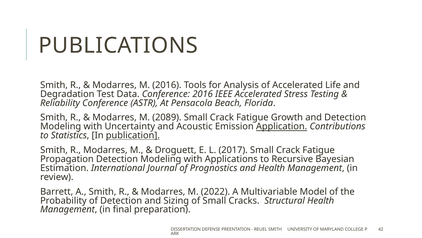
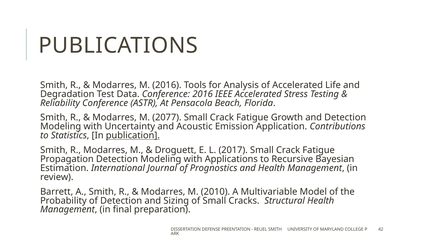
2089: 2089 -> 2077
Application underline: present -> none
2022: 2022 -> 2010
